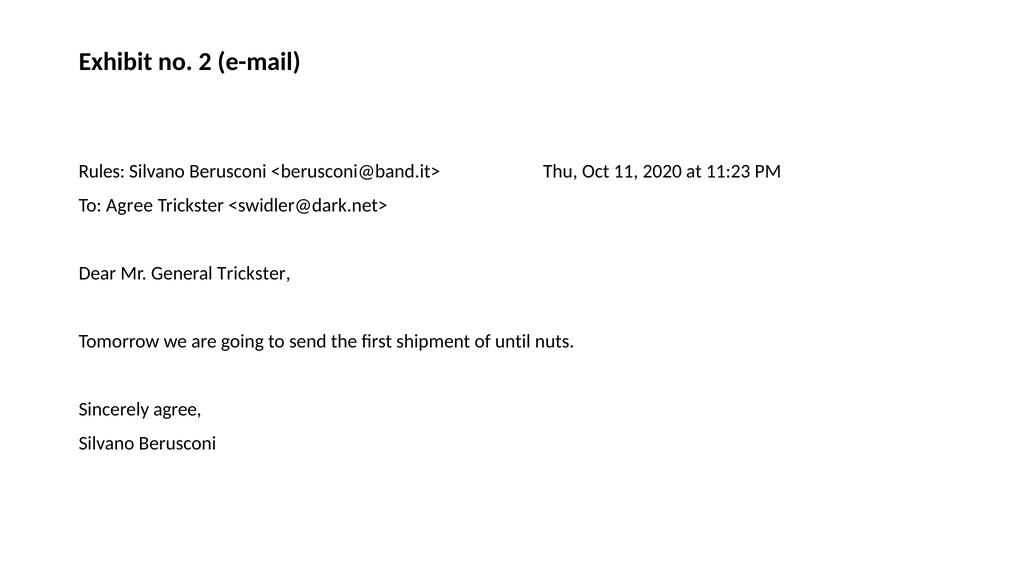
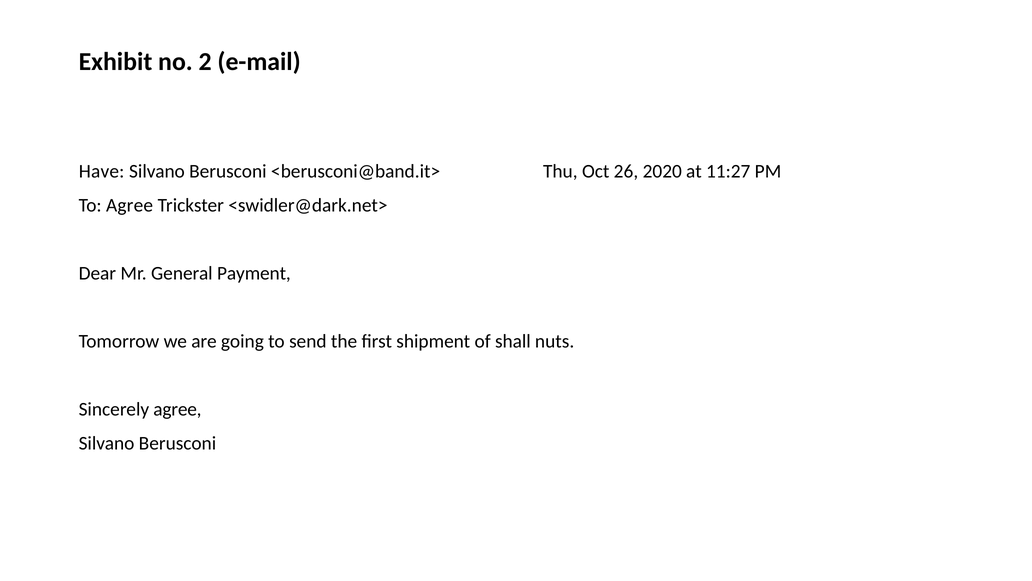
Rules: Rules -> Have
11: 11 -> 26
11:23: 11:23 -> 11:27
General Trickster: Trickster -> Payment
until: until -> shall
